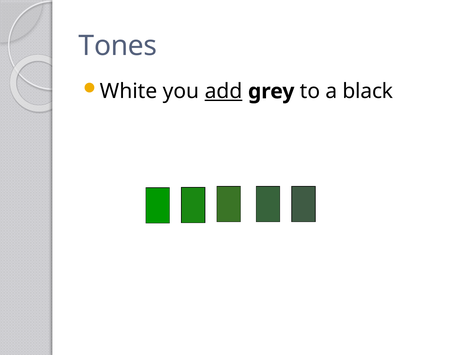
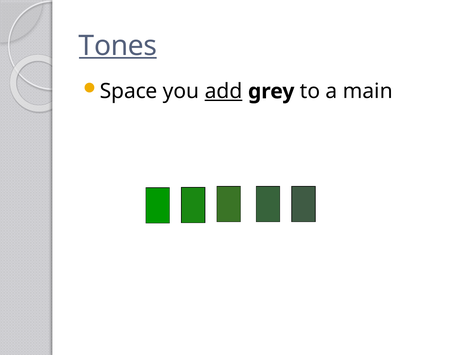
Tones underline: none -> present
White: White -> Space
black: black -> main
